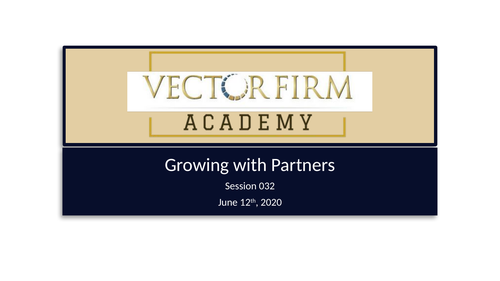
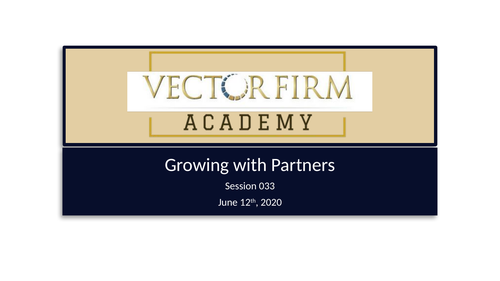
032: 032 -> 033
